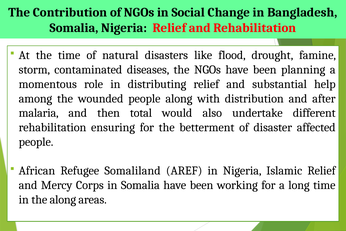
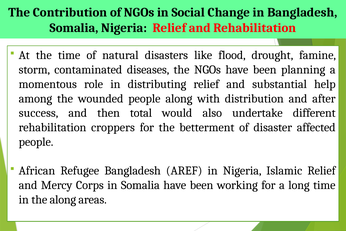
malaria: malaria -> success
ensuring: ensuring -> croppers
Refugee Somaliland: Somaliland -> Bangladesh
